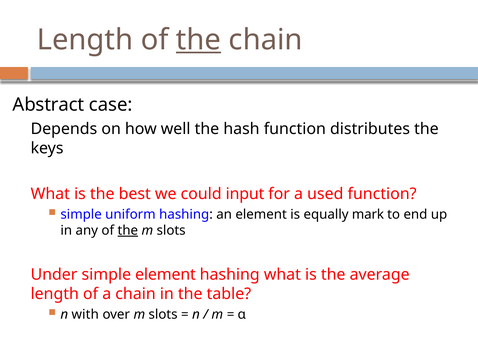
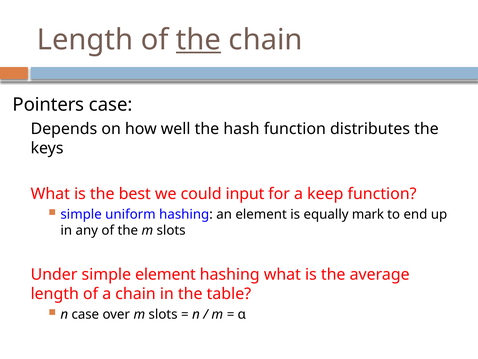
Abstract: Abstract -> Pointers
used: used -> keep
the at (128, 230) underline: present -> none
n with: with -> case
